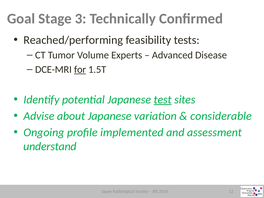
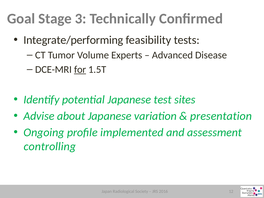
Reached/performing: Reached/performing -> Integrate/performing
test underline: present -> none
considerable: considerable -> presentation
understand: understand -> controlling
